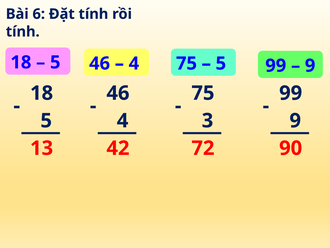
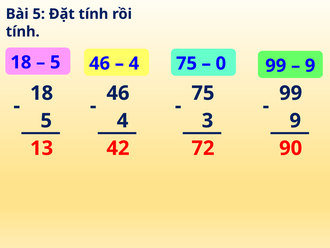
Bài 6: 6 -> 5
5 at (221, 63): 5 -> 0
